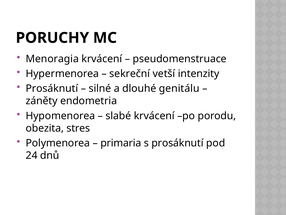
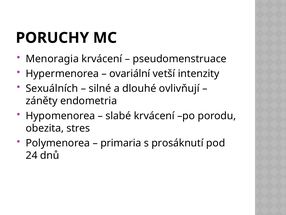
sekreční: sekreční -> ovariální
Prosáknutí at (52, 88): Prosáknutí -> Sexuálních
genitálu: genitálu -> ovlivňují
